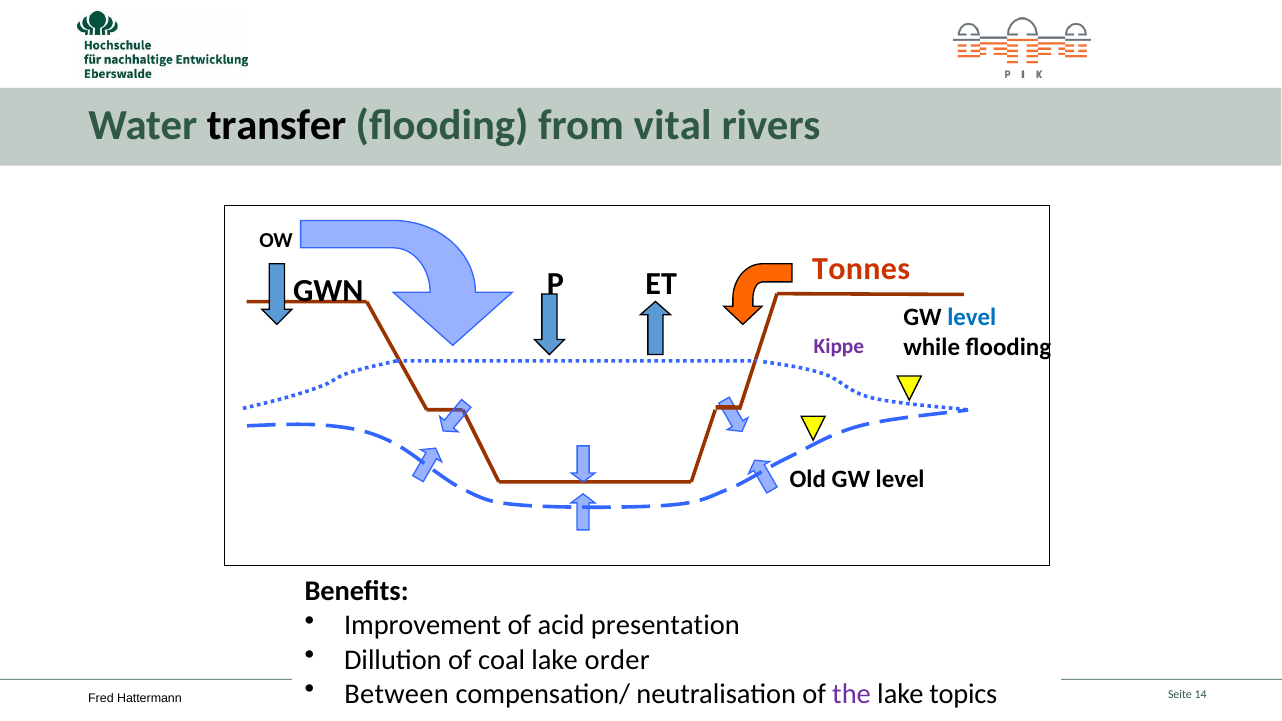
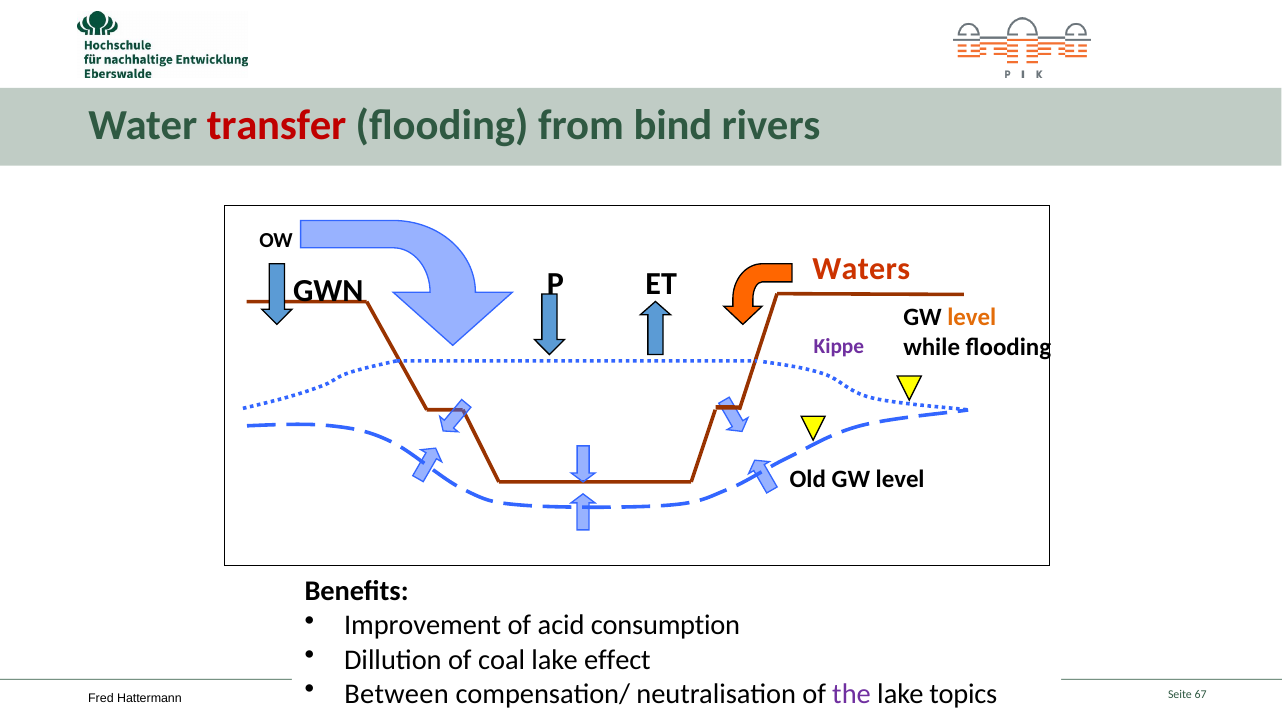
transfer colour: black -> red
vital: vital -> bind
Tonnes: Tonnes -> Waters
level at (972, 317) colour: blue -> orange
presentation: presentation -> consumption
order: order -> effect
14: 14 -> 67
